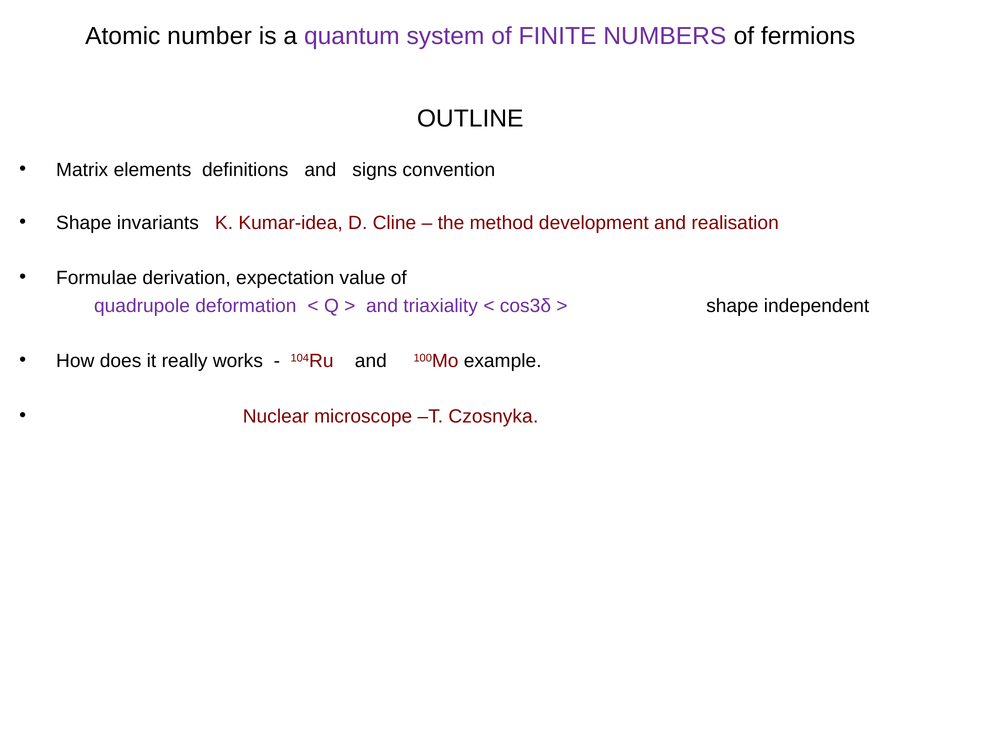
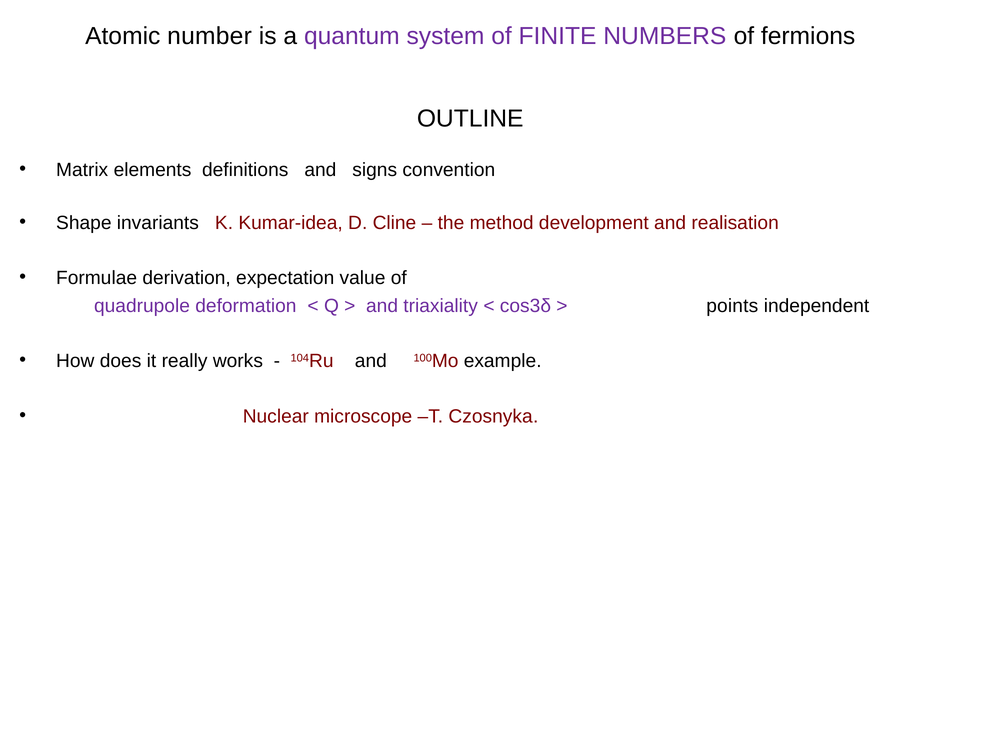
shape at (732, 306): shape -> points
